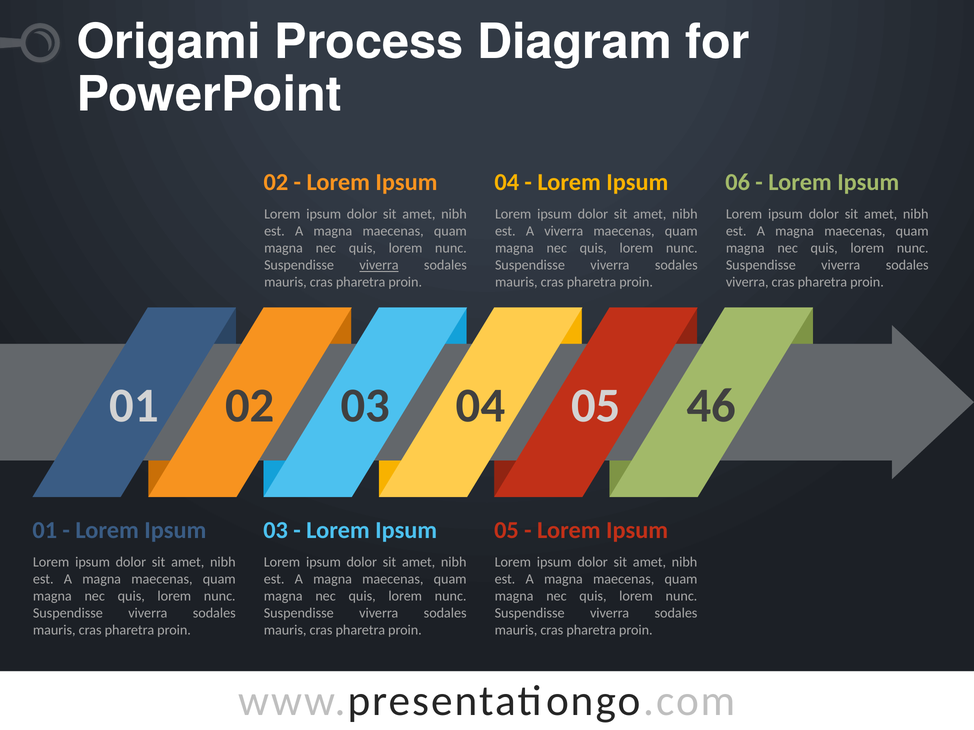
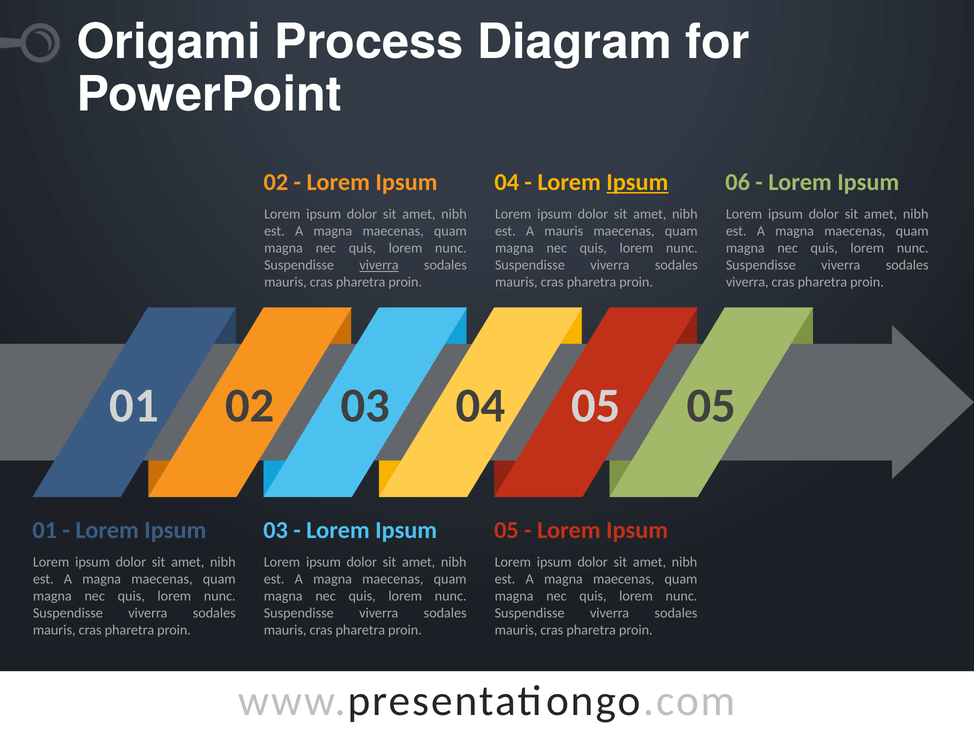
Ipsum at (637, 183) underline: none -> present
A viverra: viverra -> mauris
46 at (711, 406): 46 -> 05
